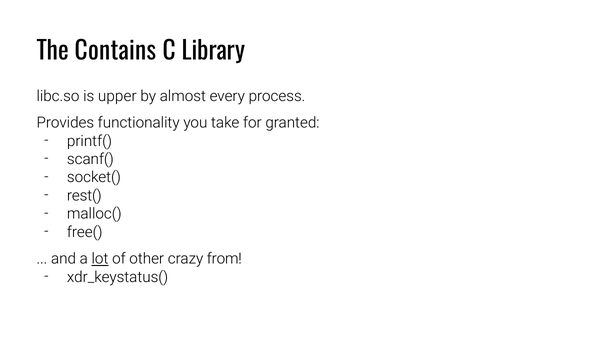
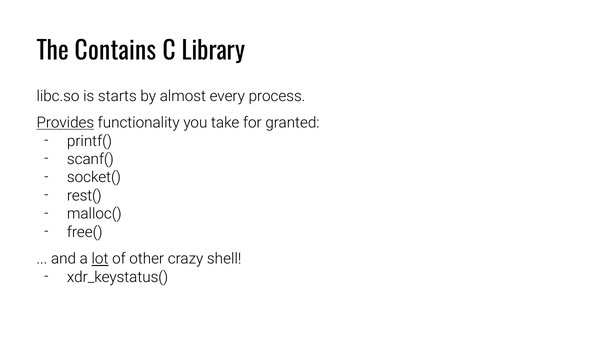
upper: upper -> starts
Provides underline: none -> present
from: from -> shell
